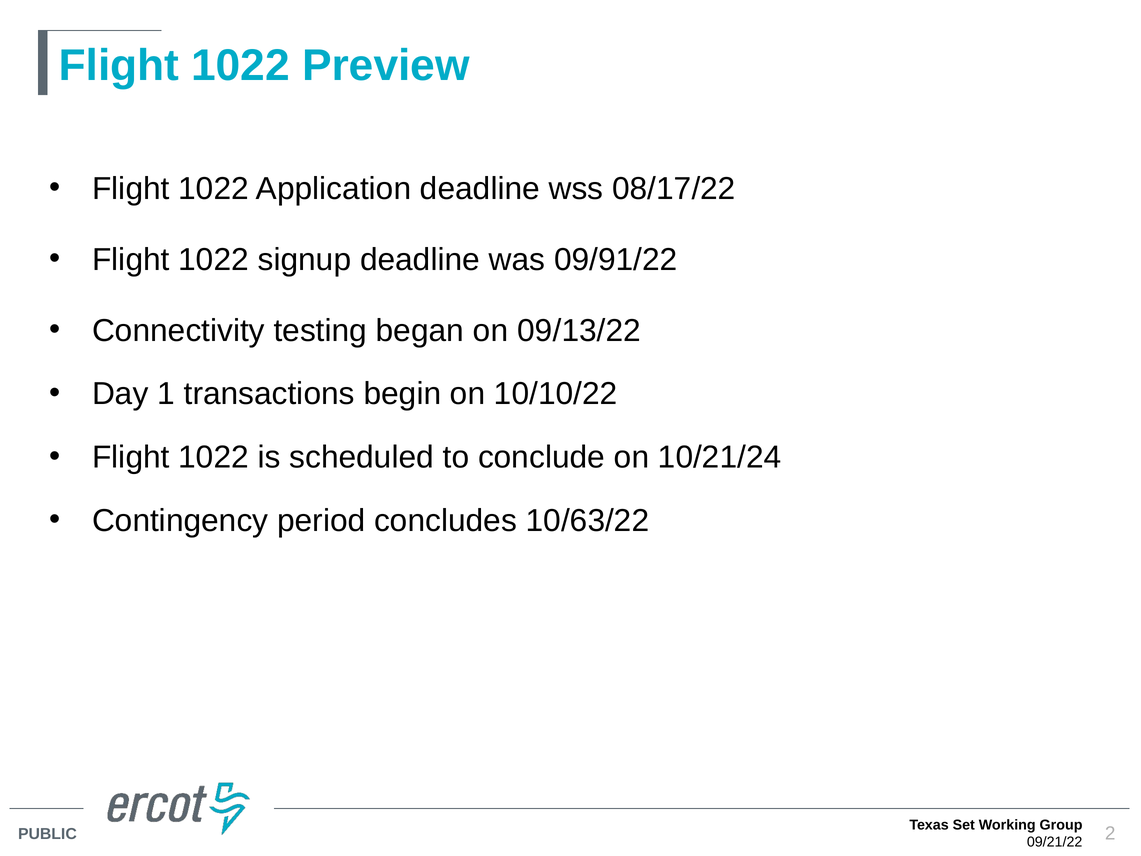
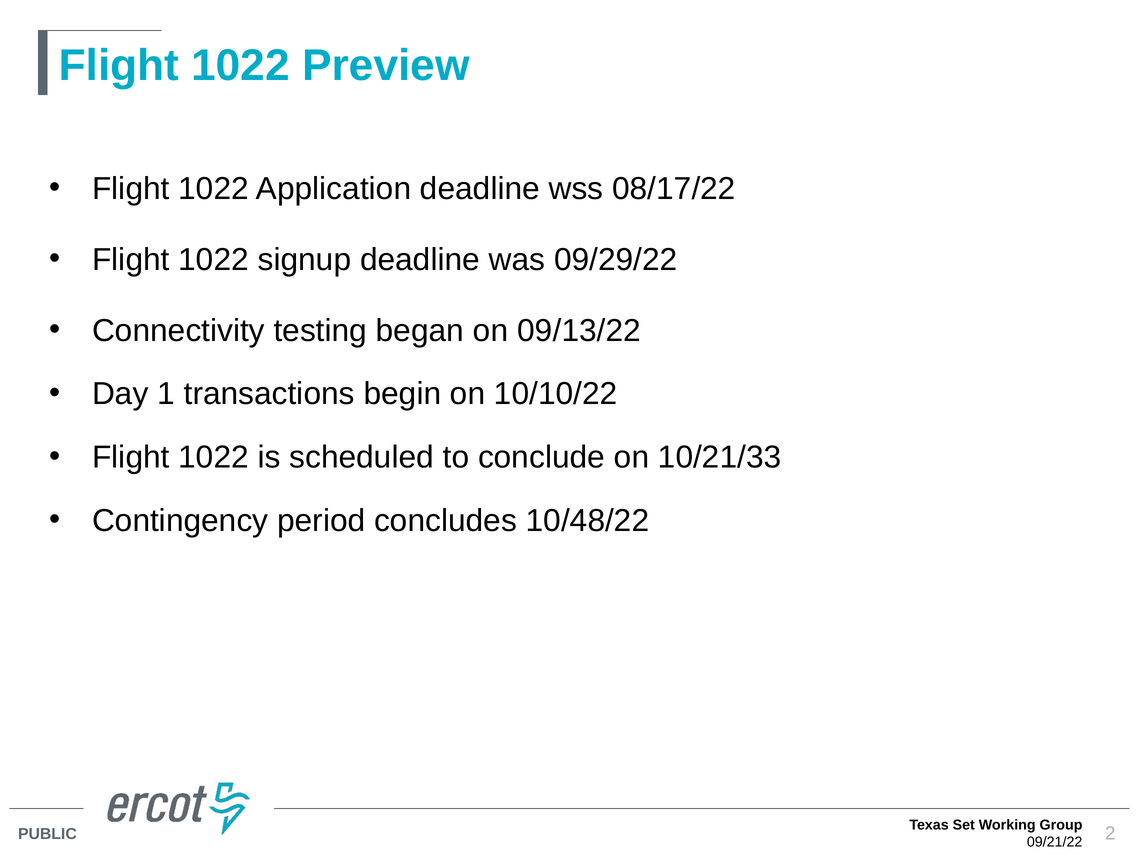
09/91/22: 09/91/22 -> 09/29/22
10/21/24: 10/21/24 -> 10/21/33
10/63/22: 10/63/22 -> 10/48/22
